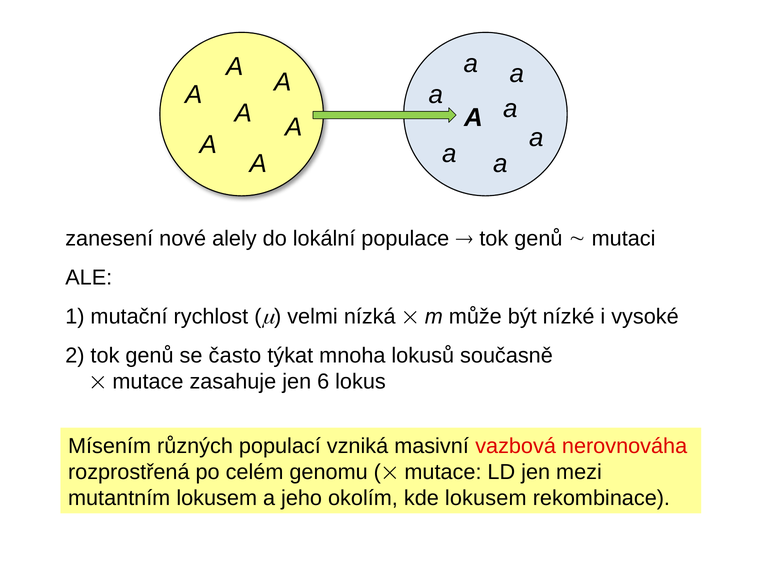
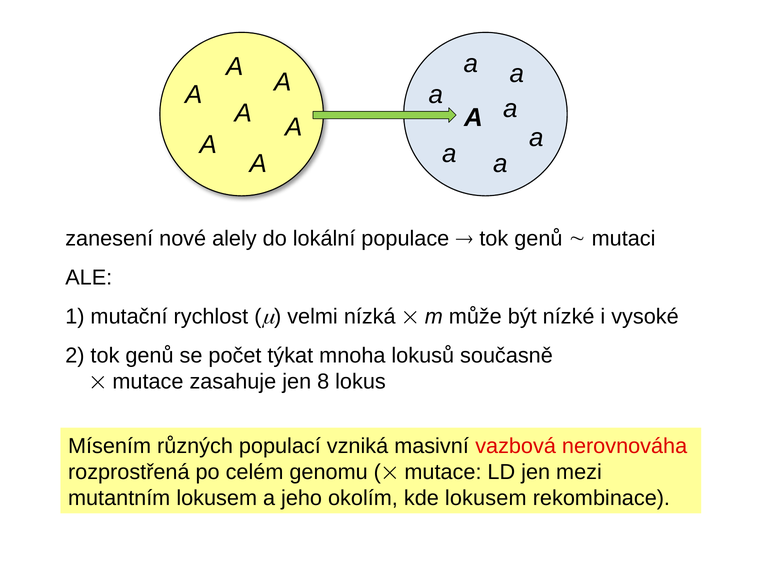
často: často -> počet
6: 6 -> 8
